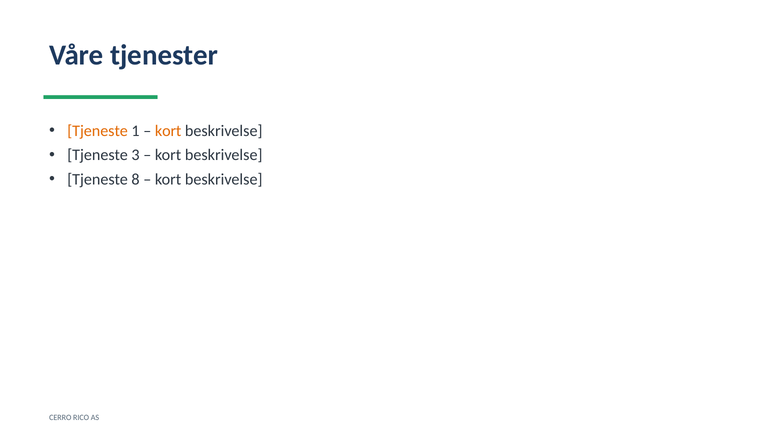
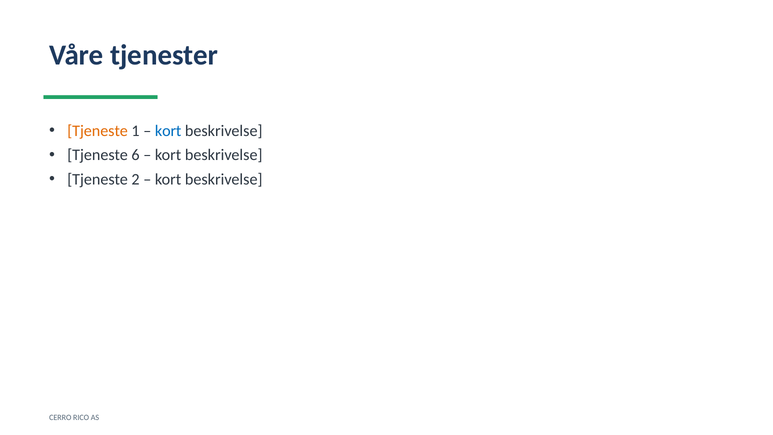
kort at (168, 131) colour: orange -> blue
3: 3 -> 6
8: 8 -> 2
